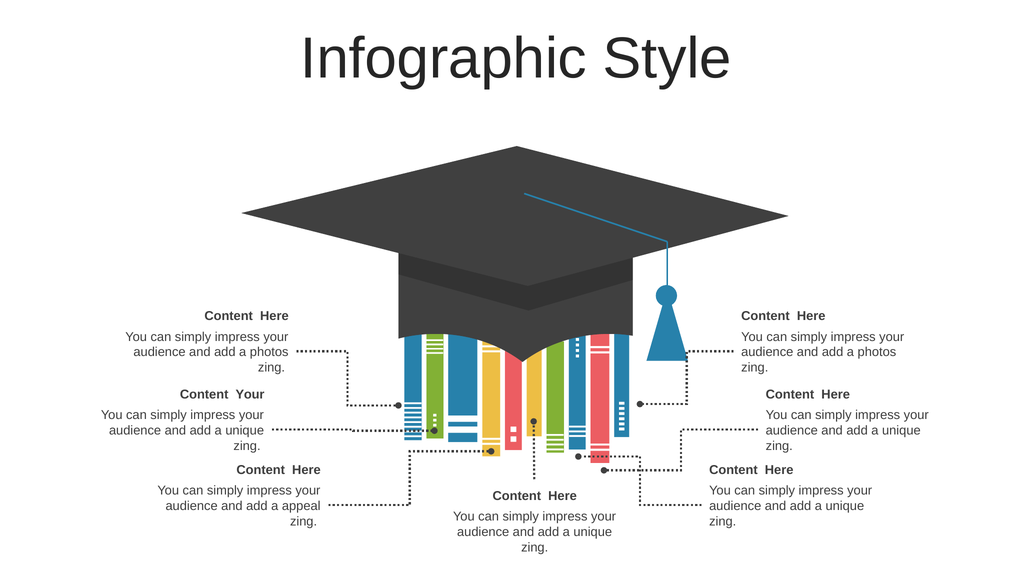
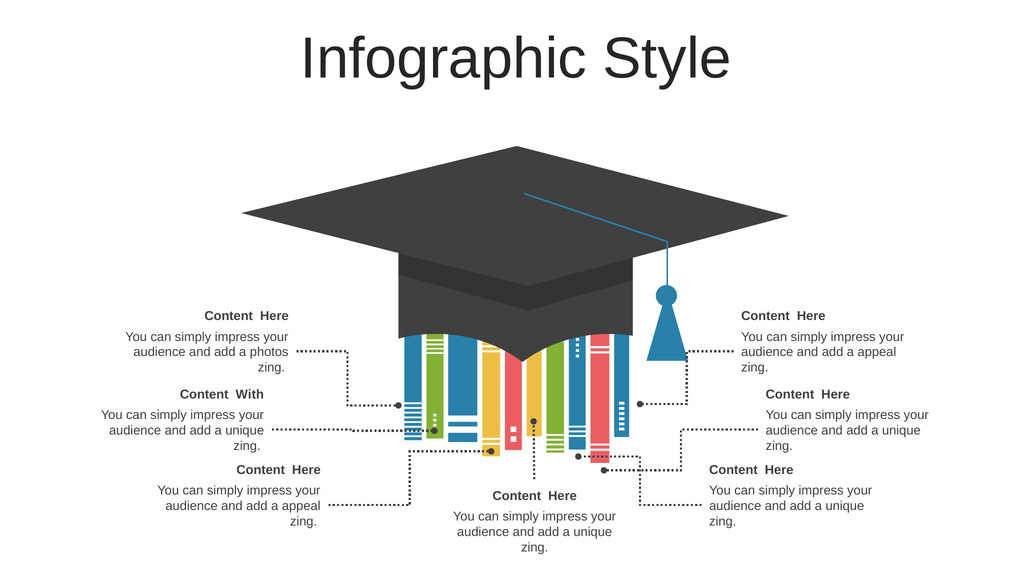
photos at (877, 352): photos -> appeal
Content Your: Your -> With
